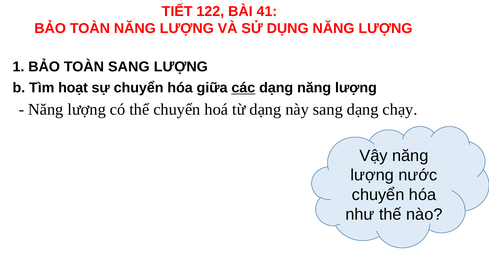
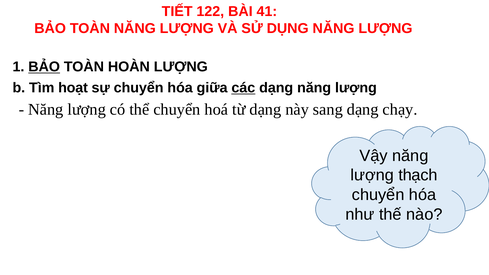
BẢO at (44, 67) underline: none -> present
TOÀN SANG: SANG -> HOÀN
nước: nước -> thạch
